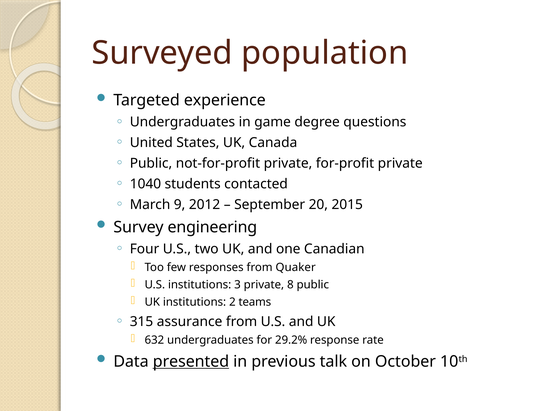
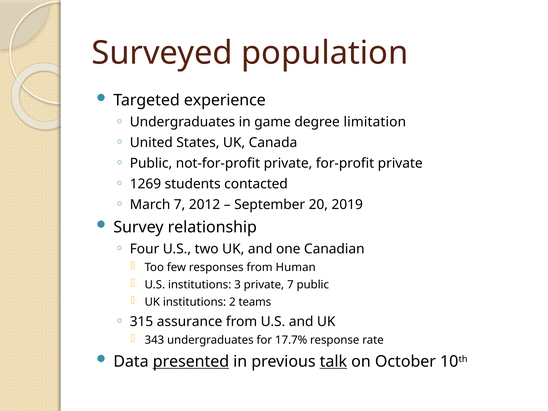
questions: questions -> limitation
1040: 1040 -> 1269
March 9: 9 -> 7
2015: 2015 -> 2019
engineering: engineering -> relationship
Quaker: Quaker -> Human
private 8: 8 -> 7
632: 632 -> 343
29.2%: 29.2% -> 17.7%
talk underline: none -> present
